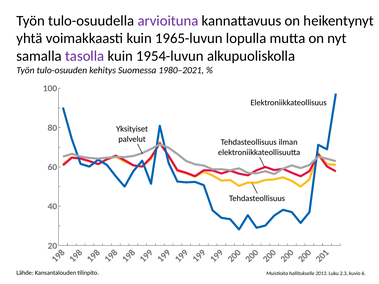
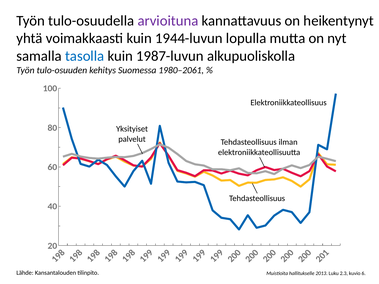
1965-luvun: 1965-luvun -> 1944-luvun
tasolla colour: purple -> blue
1954-luvun: 1954-luvun -> 1987-luvun
1980–2021: 1980–2021 -> 1980–2061
